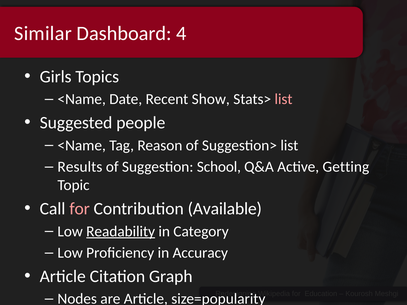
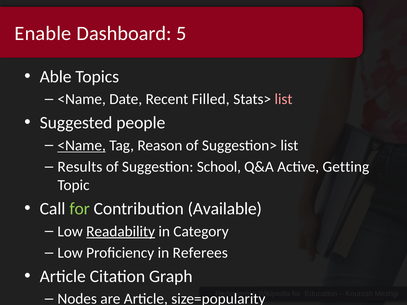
Similar: Similar -> Enable
4: 4 -> 5
Girls: Girls -> Able
Show: Show -> Filled
<Name at (82, 146) underline: none -> present
for at (80, 209) colour: pink -> light green
Accuracy: Accuracy -> Referees
